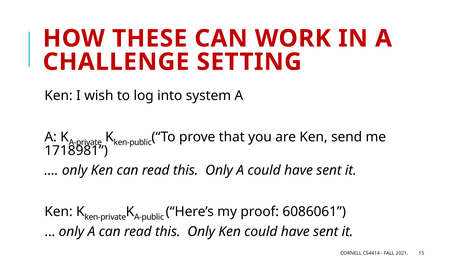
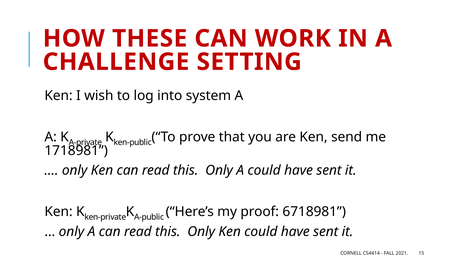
6086061: 6086061 -> 6718981
